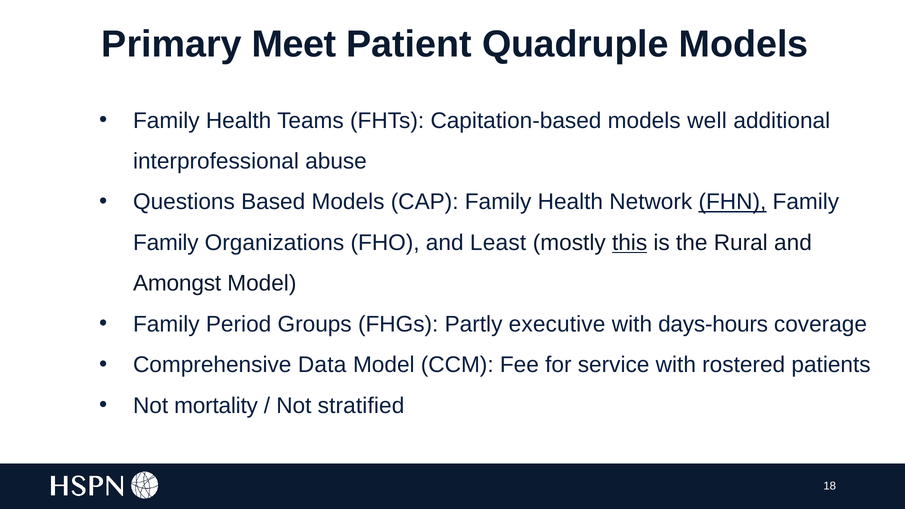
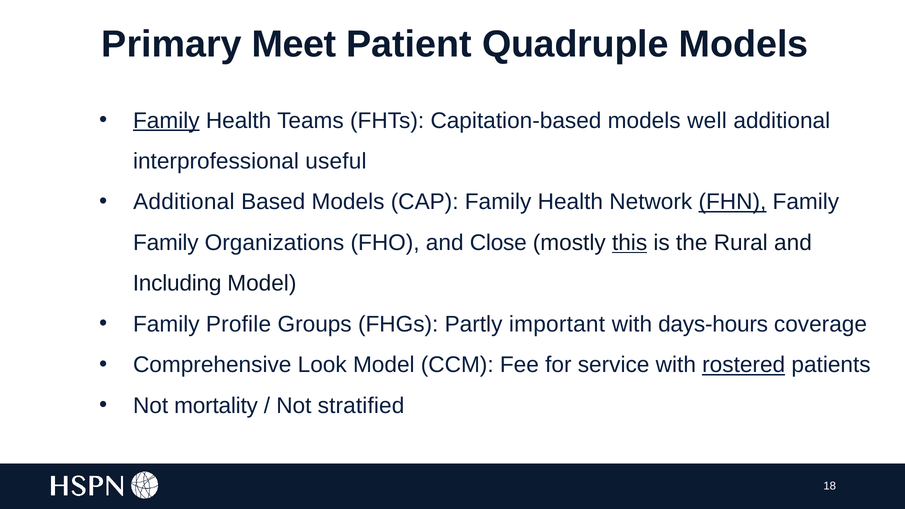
Family at (166, 121) underline: none -> present
abuse: abuse -> useful
Questions at (184, 202): Questions -> Additional
Least: Least -> Close
Amongst: Amongst -> Including
Period: Period -> Profile
executive: executive -> important
Data: Data -> Look
rostered underline: none -> present
